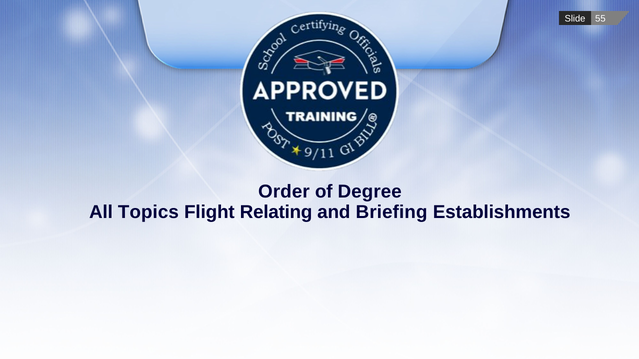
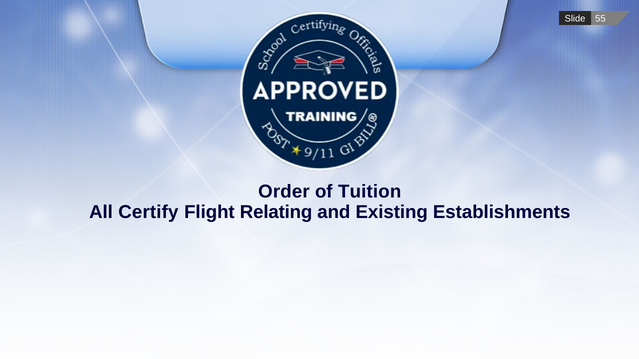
Degree: Degree -> Tuition
Topics: Topics -> Certify
Briefing: Briefing -> Existing
